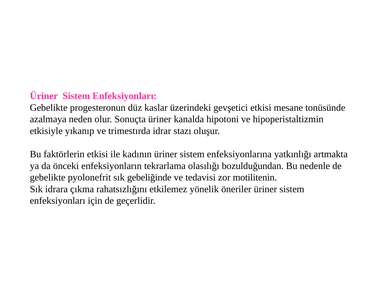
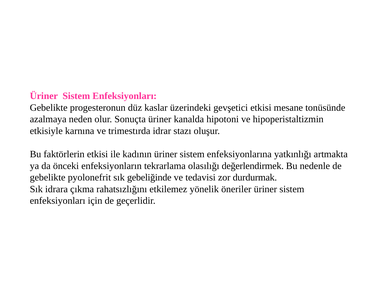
yıkanıp: yıkanıp -> karnına
bozulduğundan: bozulduğundan -> değerlendirmek
motilitenin: motilitenin -> durdurmak
